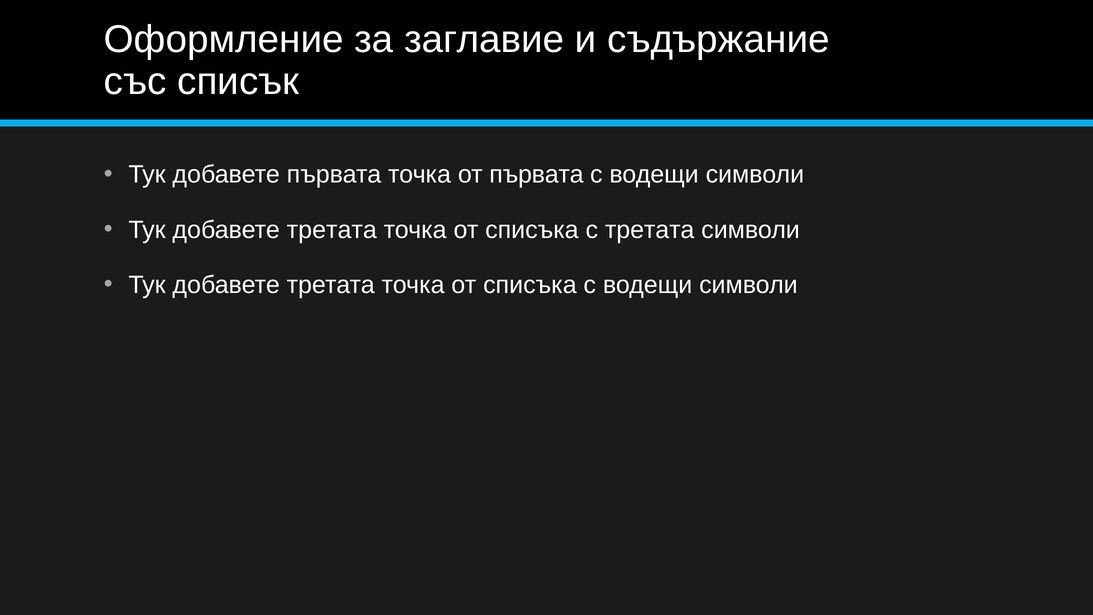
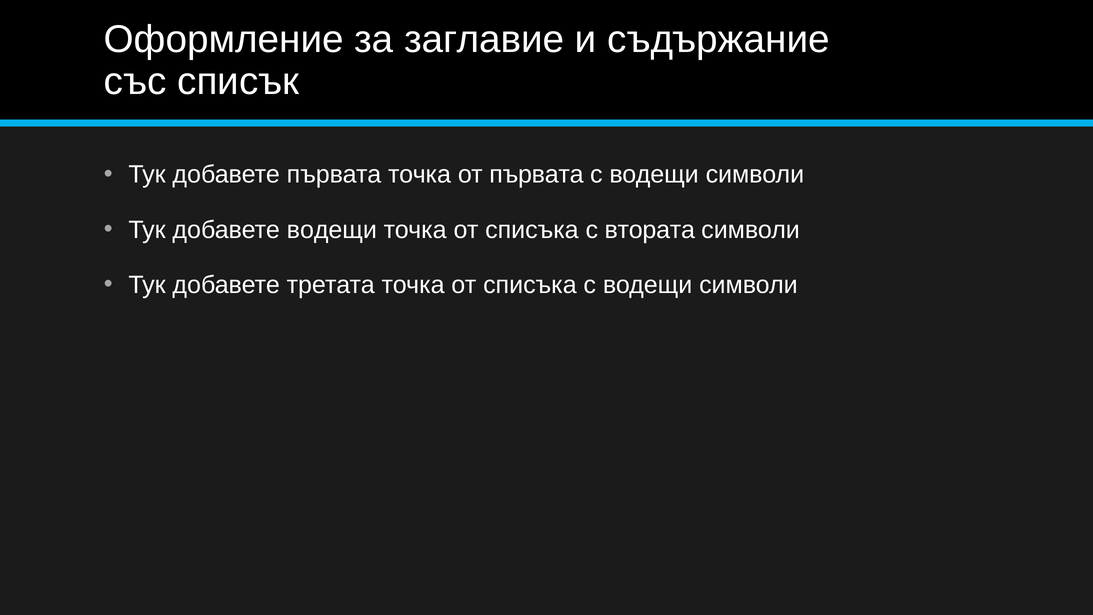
третата at (332, 230): третата -> водещи
с третата: третата -> втората
